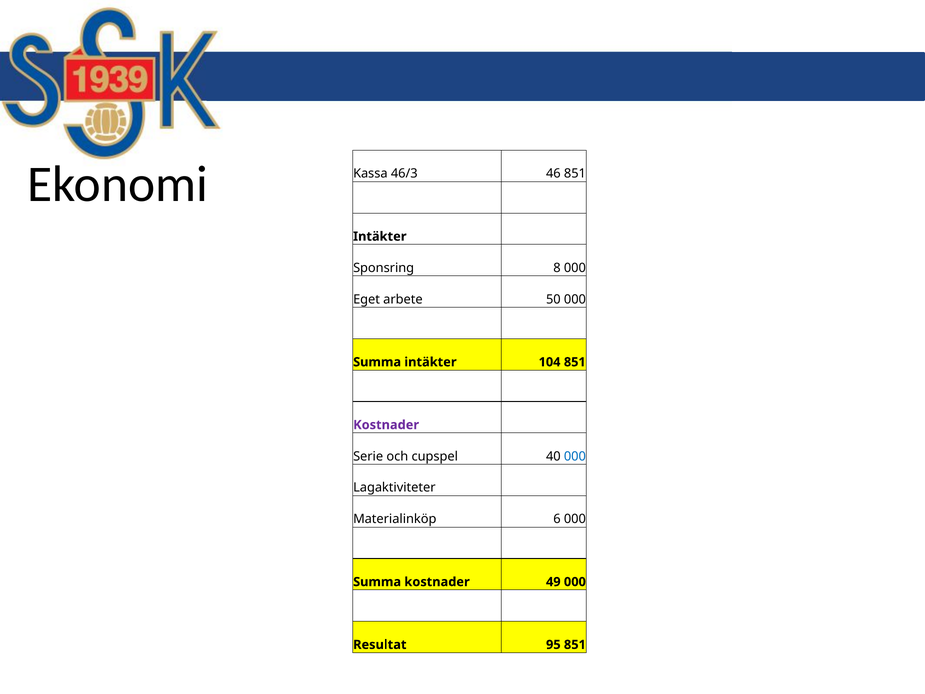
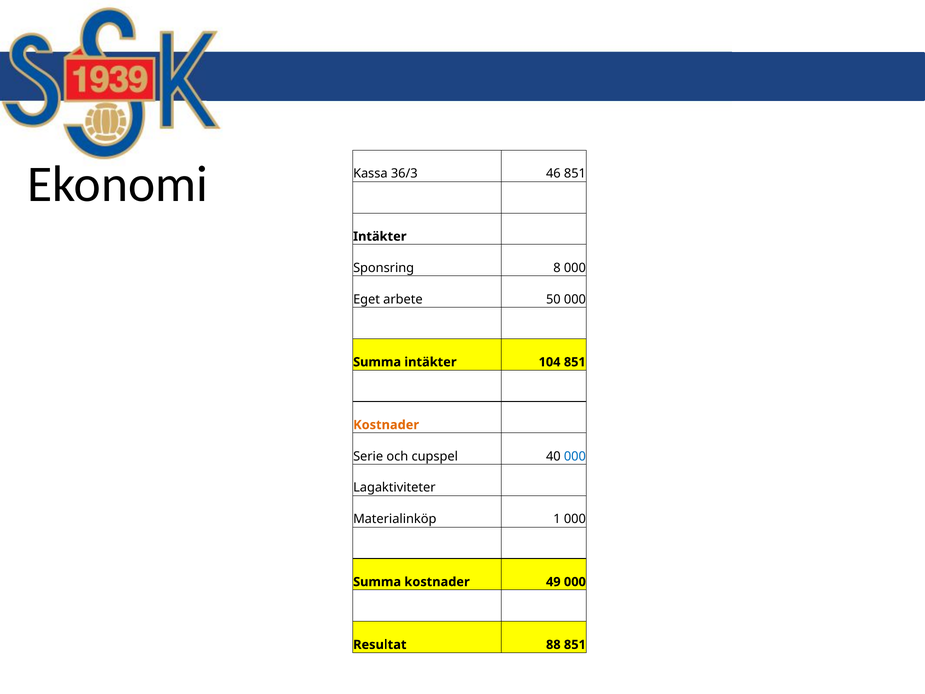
46/3: 46/3 -> 36/3
Kostnader at (386, 425) colour: purple -> orange
6: 6 -> 1
95: 95 -> 88
